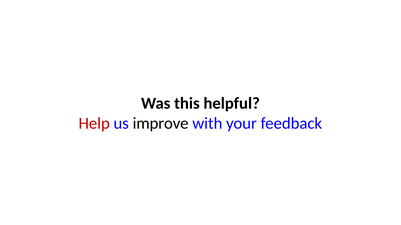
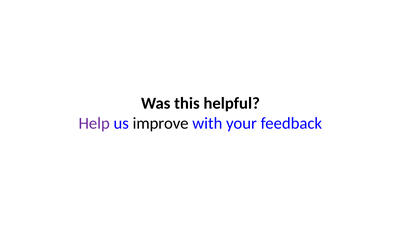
Help colour: red -> purple
